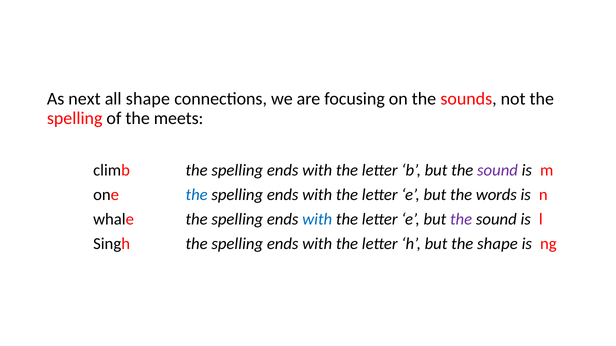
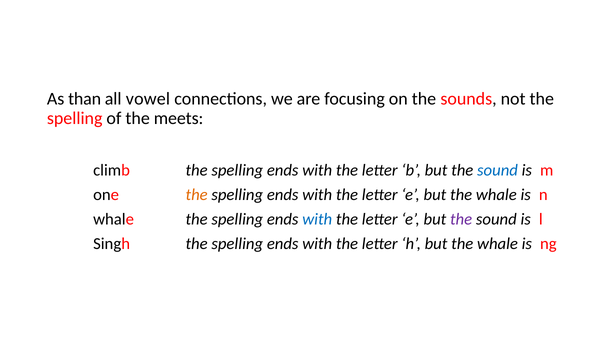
next: next -> than
all shape: shape -> vowel
sound at (498, 170) colour: purple -> blue
the at (197, 195) colour: blue -> orange
e but the words: words -> whale
h but the shape: shape -> whale
